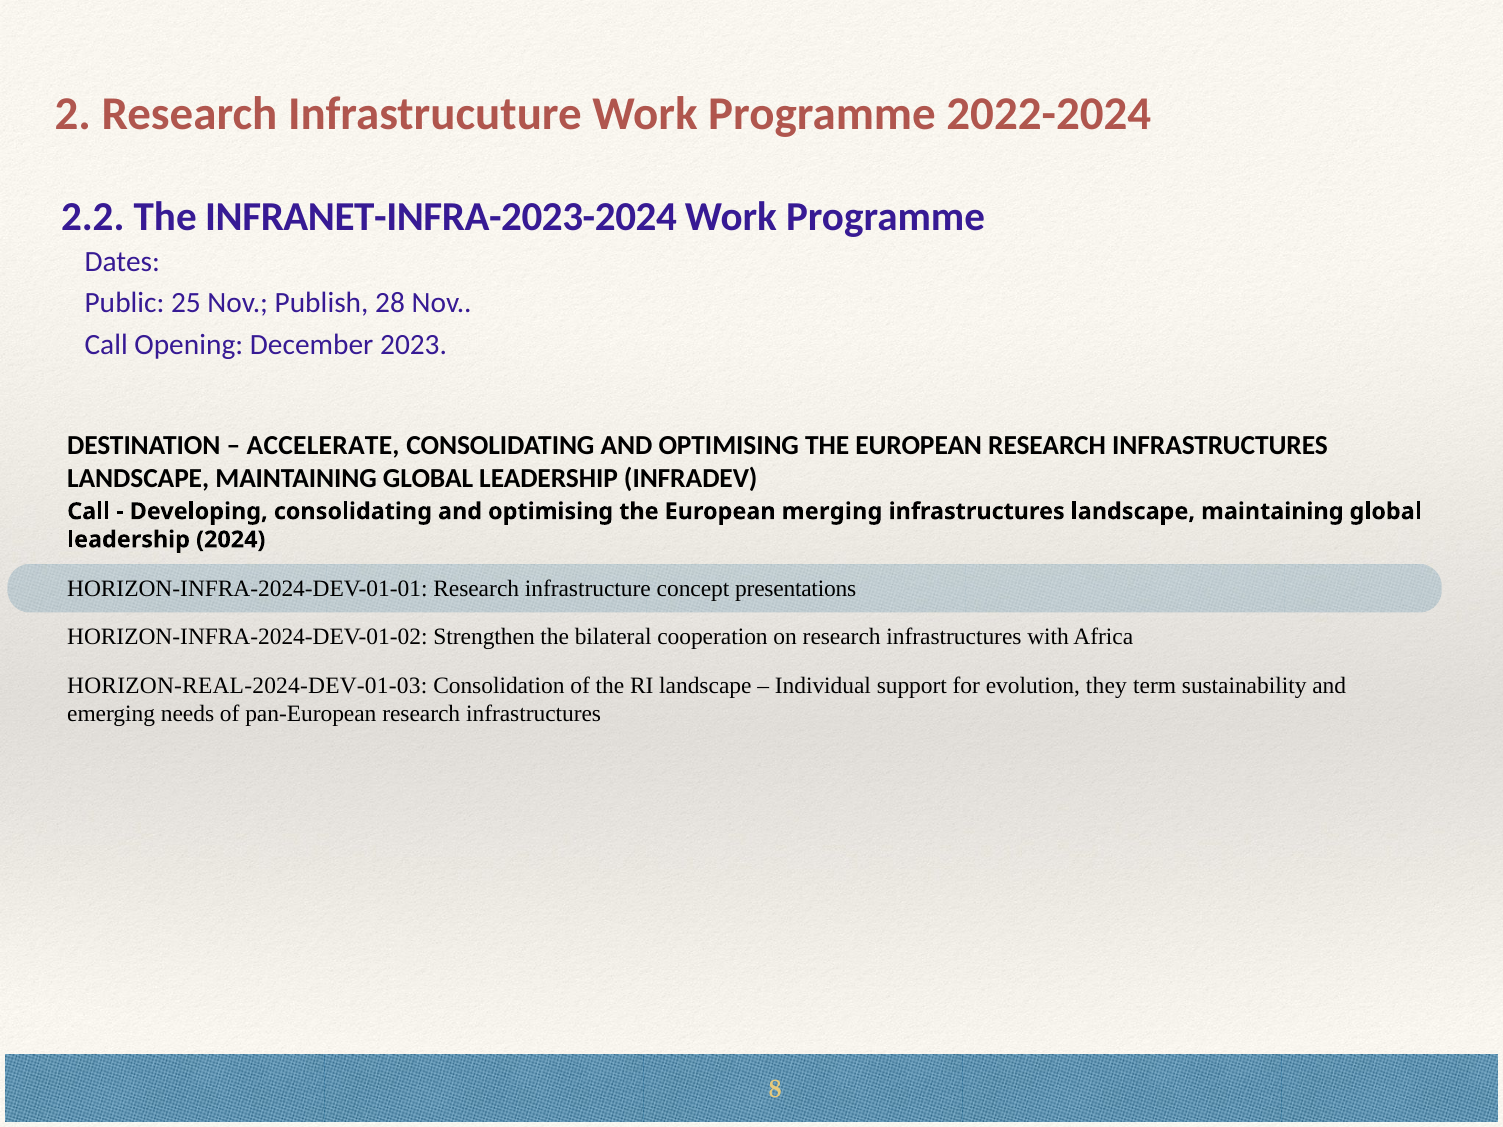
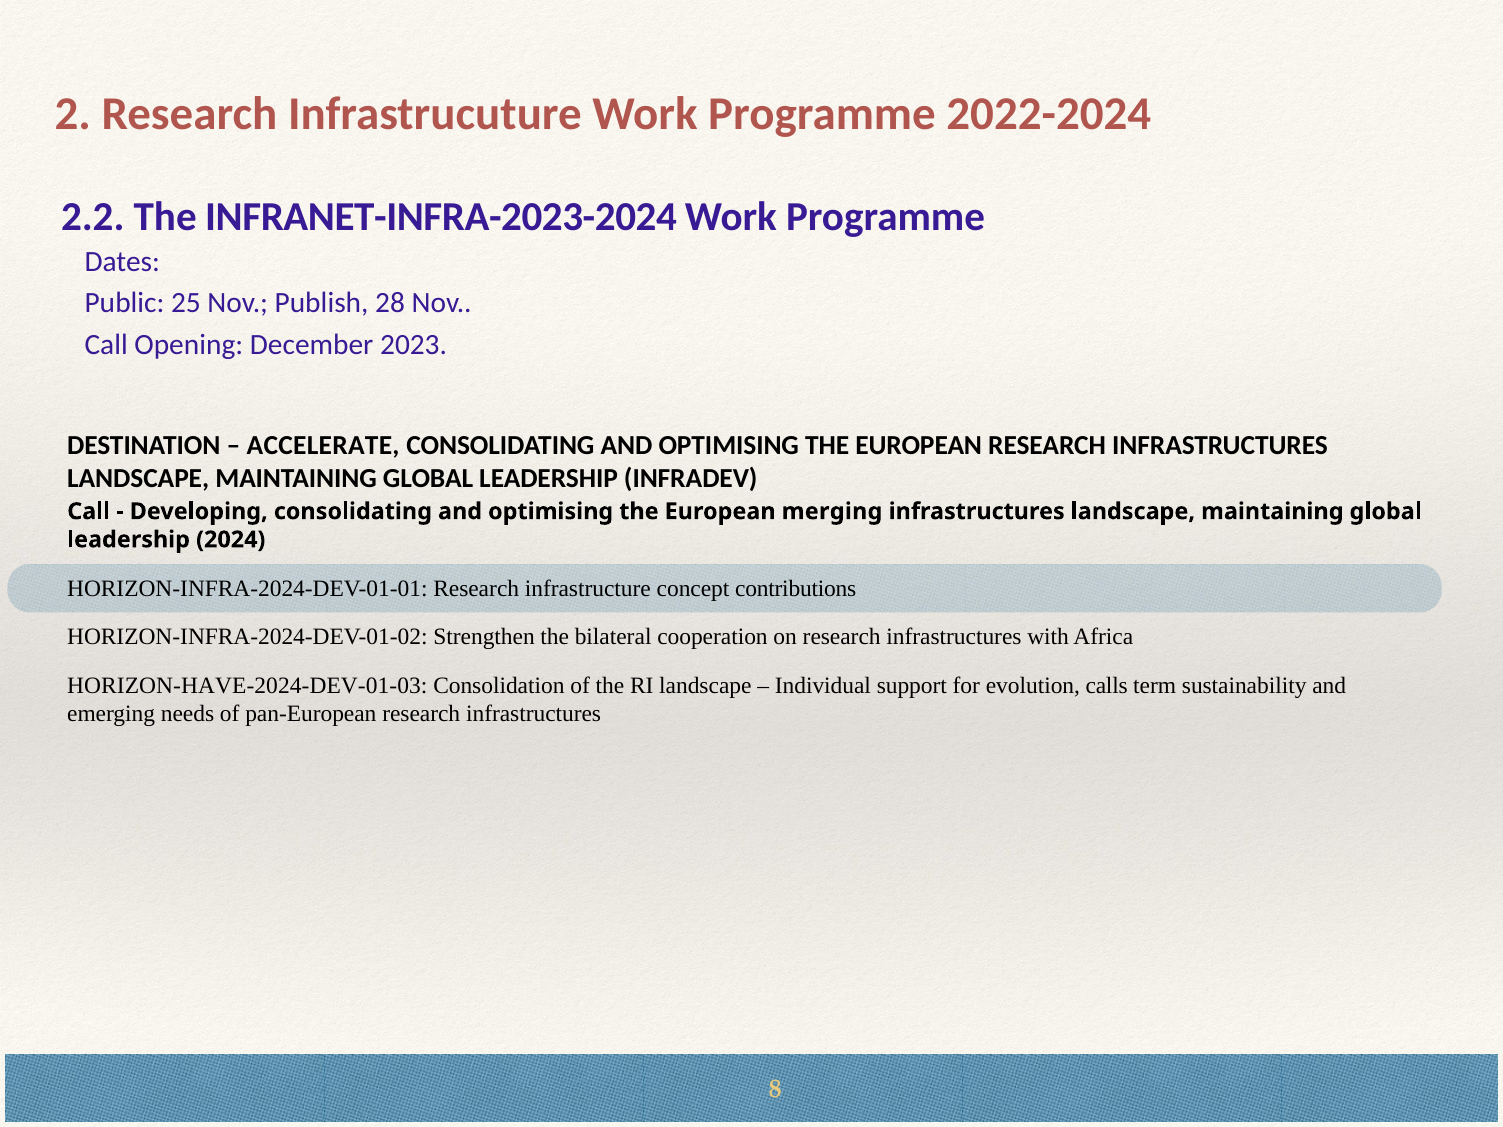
presentations: presentations -> contributions
HORIZON-REAL-2024-DEV-01-03: HORIZON-REAL-2024-DEV-01-03 -> HORIZON-HAVE-2024-DEV-01-03
they: they -> calls
